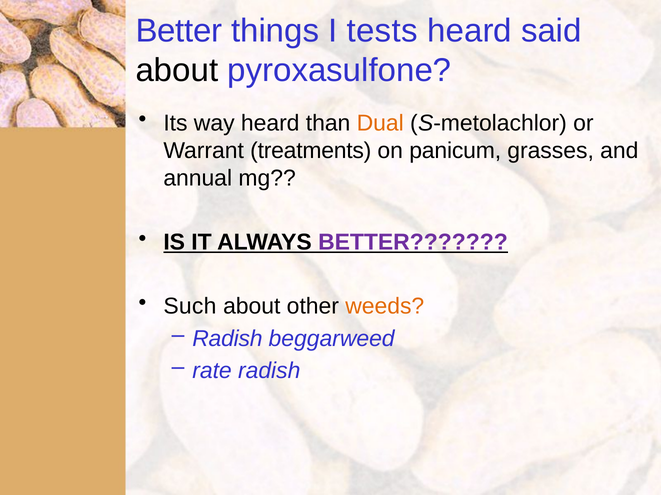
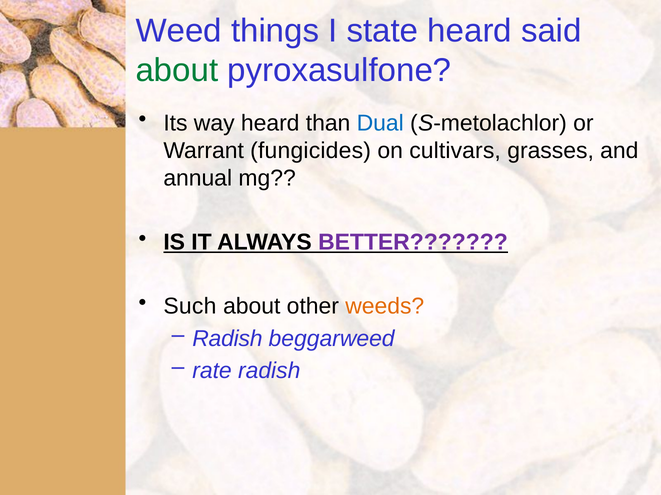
Better at (179, 31): Better -> Weed
tests: tests -> state
about at (177, 70) colour: black -> green
Dual colour: orange -> blue
treatments: treatments -> fungicides
panicum: panicum -> cultivars
